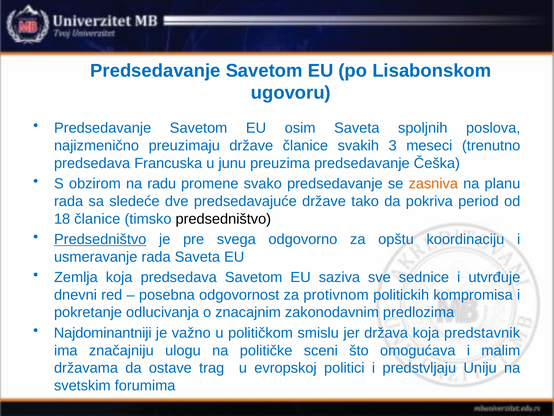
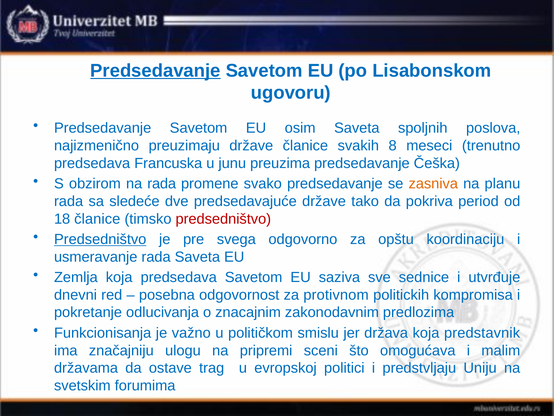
Predsedavanje at (155, 71) underline: none -> present
3: 3 -> 8
na radu: radu -> rada
predsedništvo at (223, 219) colour: black -> red
Najdominantniji: Najdominantniji -> Funkcionisanja
političke: političke -> pripremi
